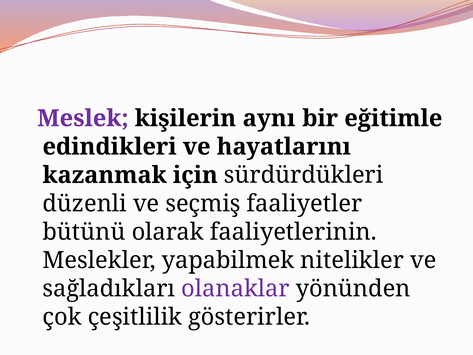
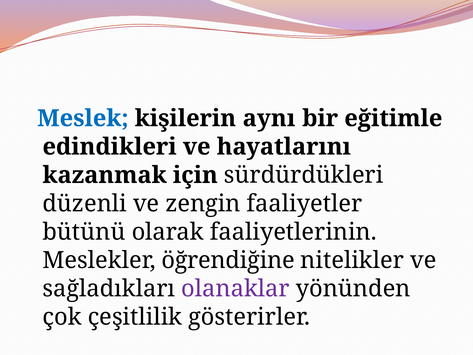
Meslek colour: purple -> blue
seçmiş: seçmiş -> zengin
yapabilmek: yapabilmek -> öğrendiğine
